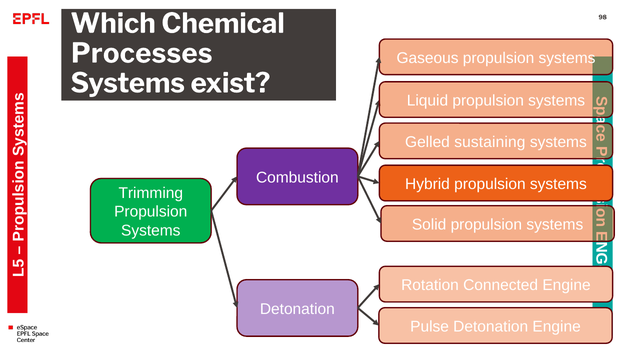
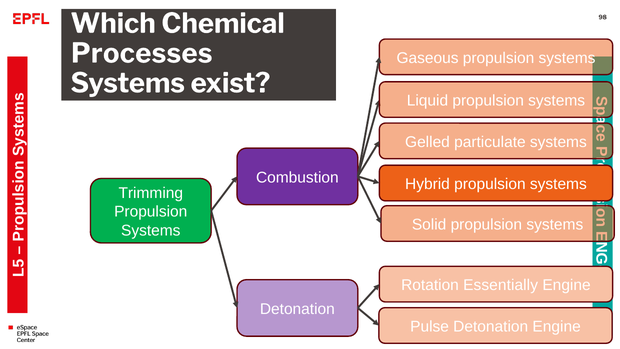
sustaining: sustaining -> particulate
Connected: Connected -> Essentially
